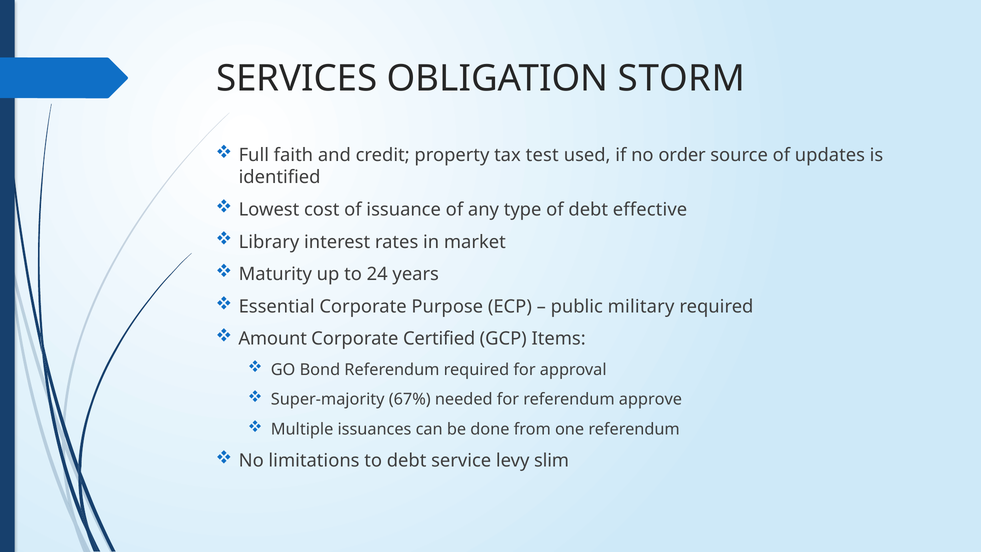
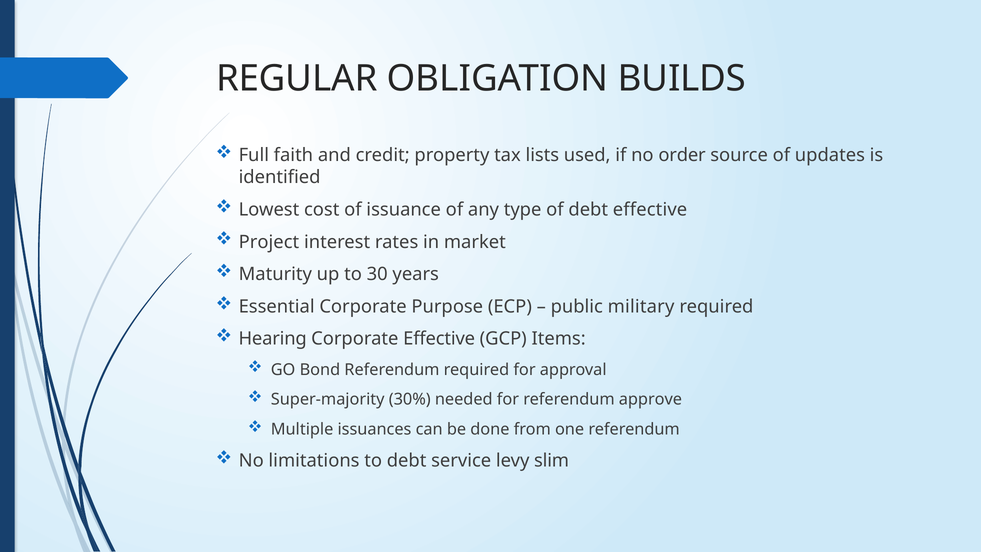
SERVICES: SERVICES -> REGULAR
STORM: STORM -> BUILDS
test: test -> lists
Library: Library -> Project
24: 24 -> 30
Amount: Amount -> Hearing
Corporate Certified: Certified -> Effective
67%: 67% -> 30%
